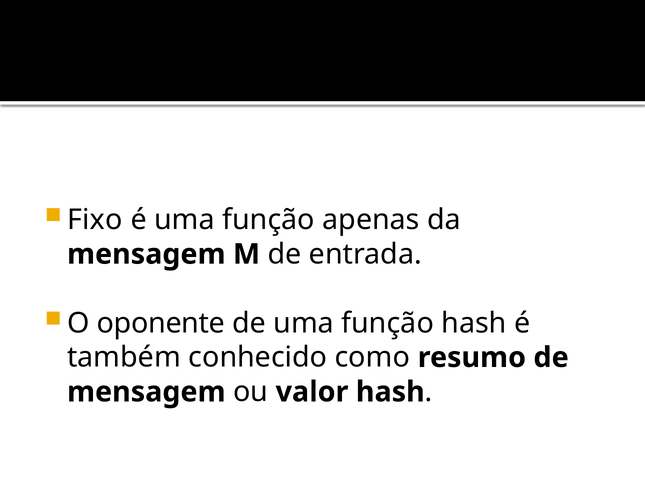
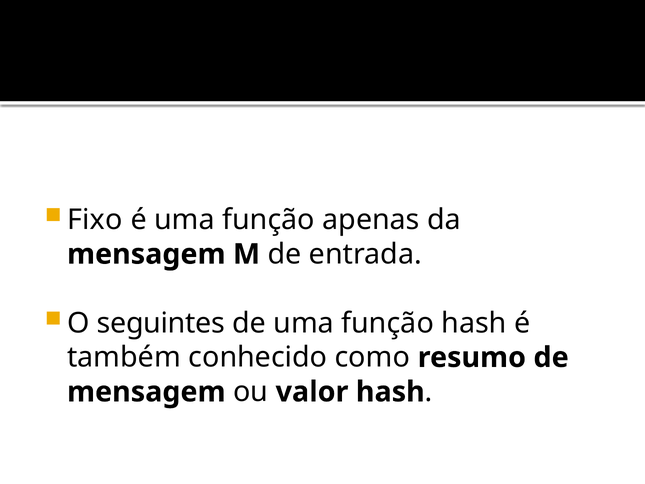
oponente: oponente -> seguintes
